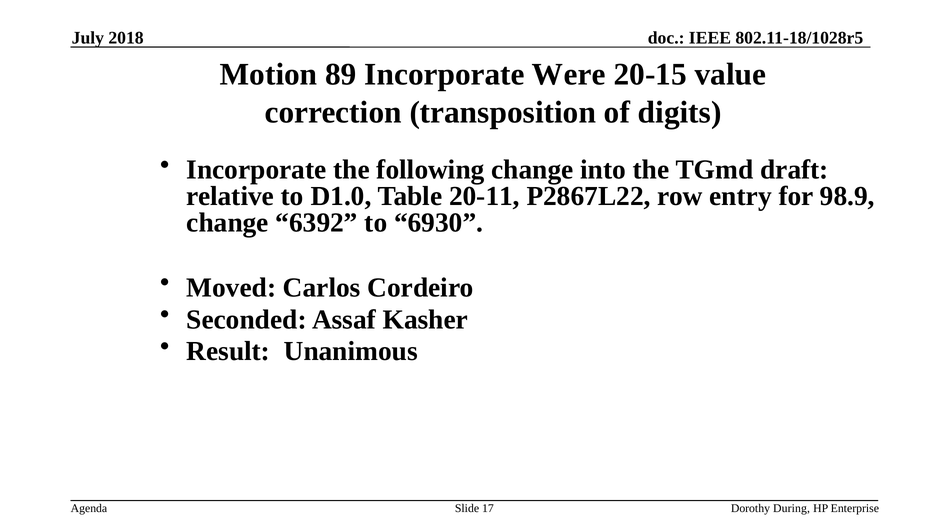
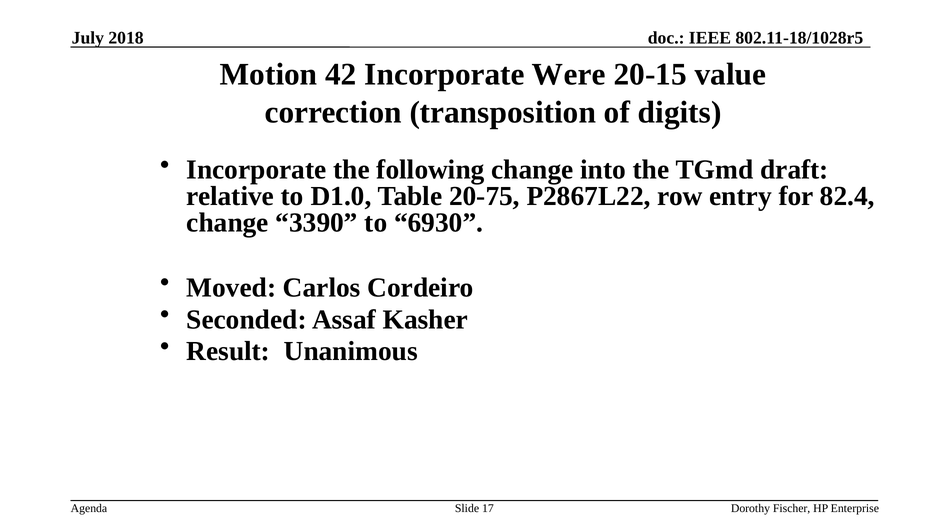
89: 89 -> 42
20-11: 20-11 -> 20-75
98.9: 98.9 -> 82.4
6392: 6392 -> 3390
During: During -> Fischer
